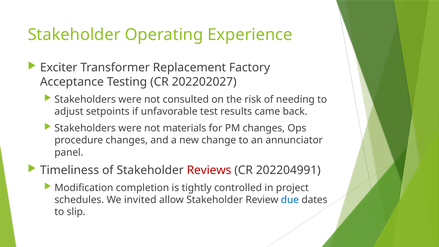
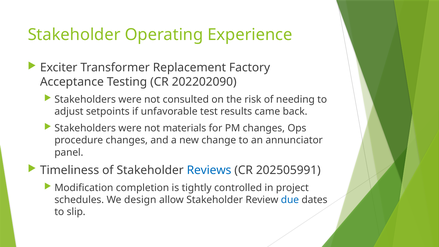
202202027: 202202027 -> 202202090
Reviews colour: red -> blue
202204991: 202204991 -> 202505991
invited: invited -> design
